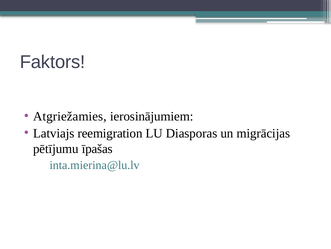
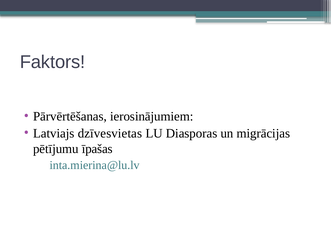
Atgriežamies: Atgriežamies -> Pārvērtēšanas
reemigration: reemigration -> dzīvesvietas
